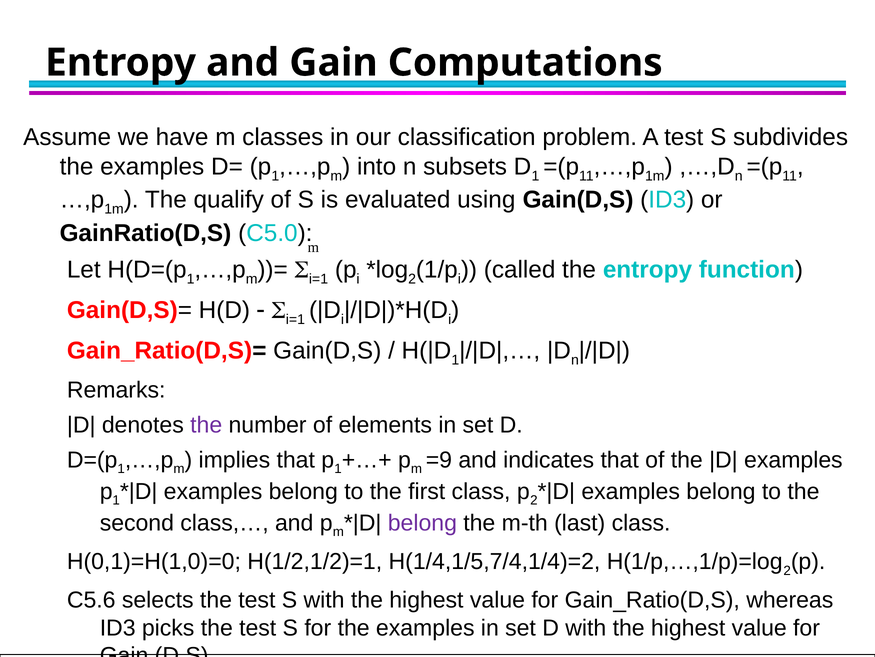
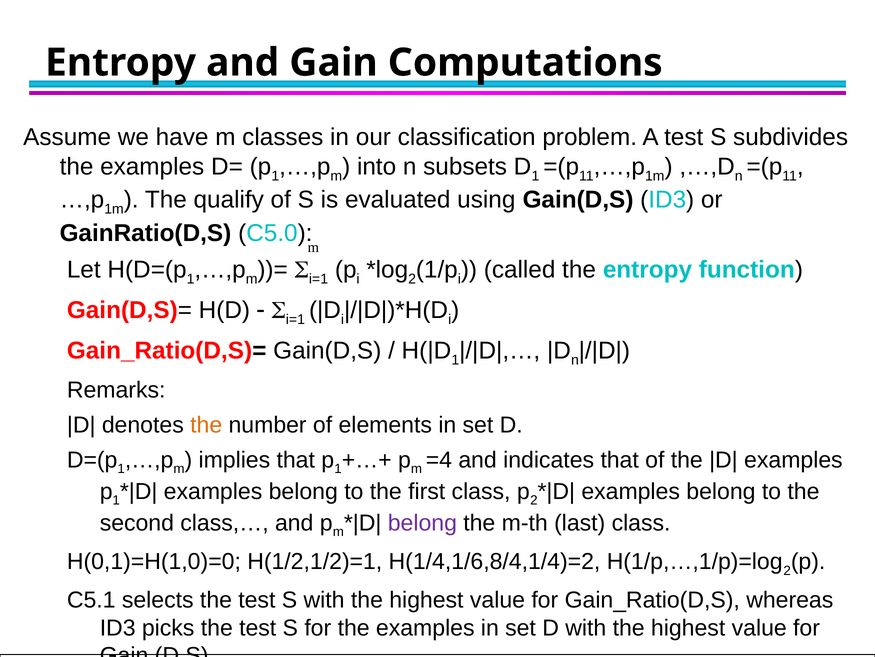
the at (206, 425) colour: purple -> orange
=9: =9 -> =4
H(1/4,1/5,7/4,1/4)=2: H(1/4,1/5,7/4,1/4)=2 -> H(1/4,1/6,8/4,1/4)=2
C5.6: C5.6 -> C5.1
